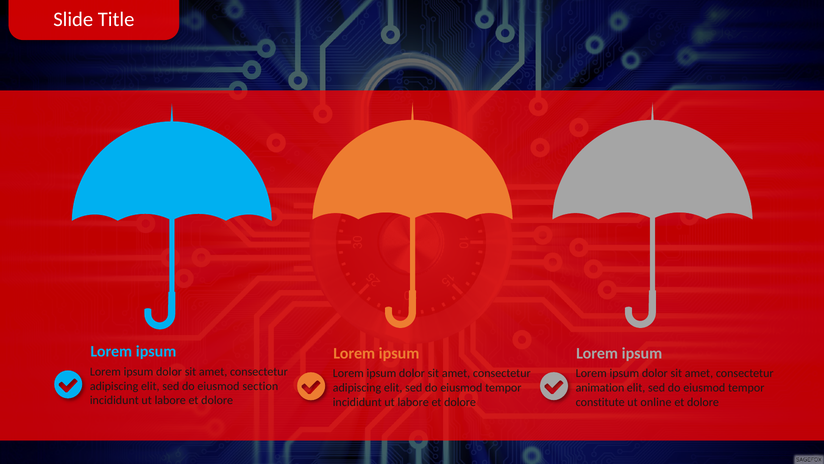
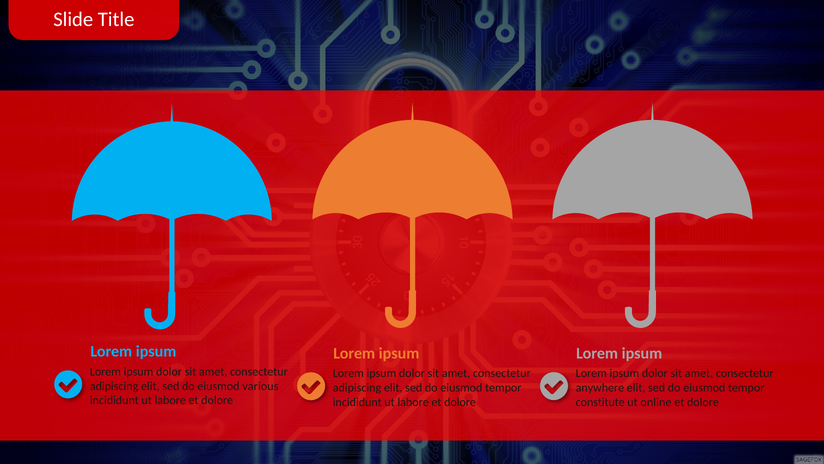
section: section -> various
animation: animation -> anywhere
